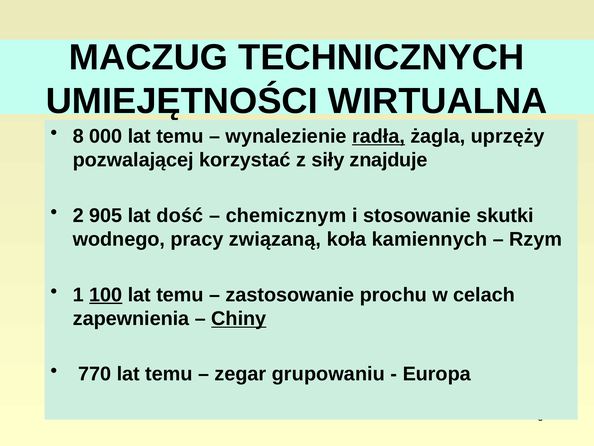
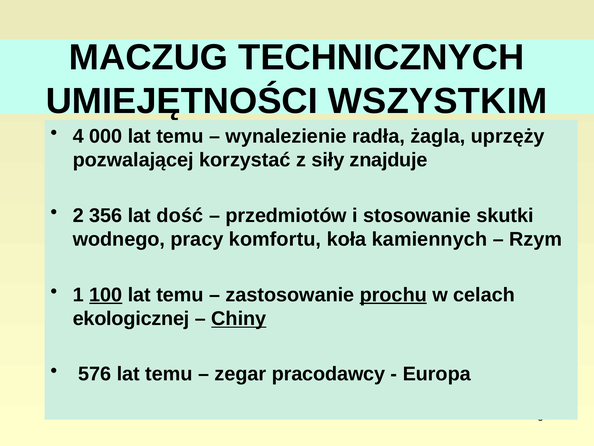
WIRTUALNA: WIRTUALNA -> WSZYSTKIM
8: 8 -> 4
radła underline: present -> none
905: 905 -> 356
chemicznym: chemicznym -> przedmiotów
związaną: związaną -> komfortu
prochu underline: none -> present
zapewnienia: zapewnienia -> ekologicznej
770: 770 -> 576
grupowaniu: grupowaniu -> pracodawcy
